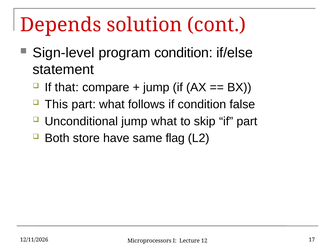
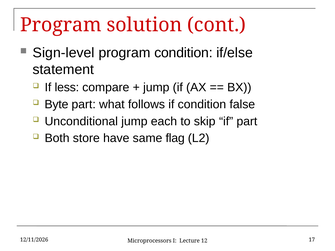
Depends at (61, 25): Depends -> Program
that: that -> less
This: This -> Byte
jump what: what -> each
